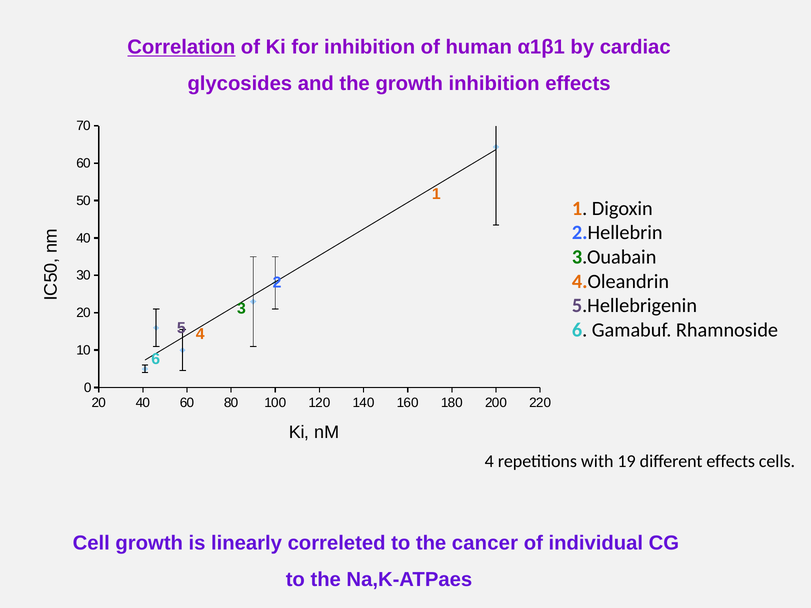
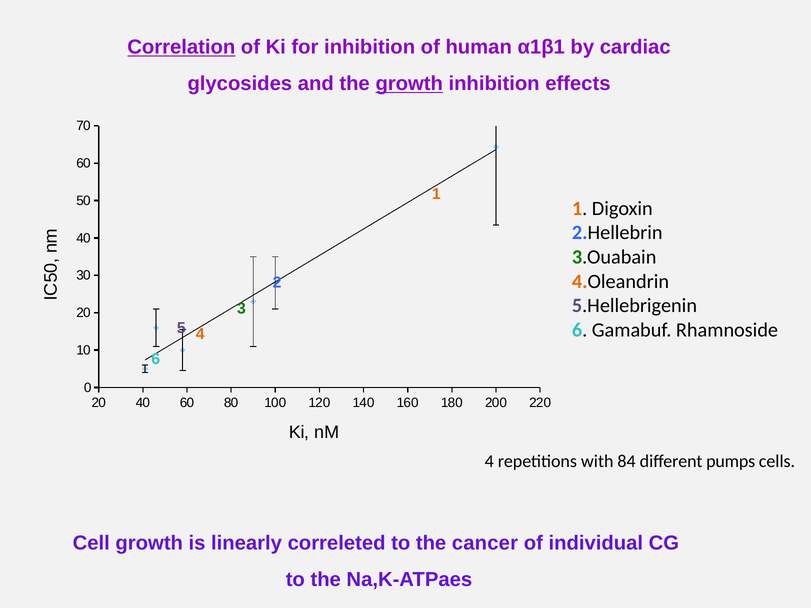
growth at (409, 84) underline: none -> present
19: 19 -> 84
different effects: effects -> pumps
